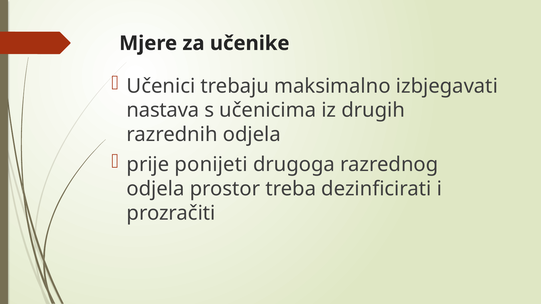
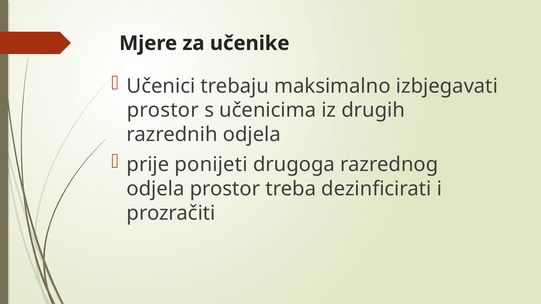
nastava at (163, 110): nastava -> prostor
